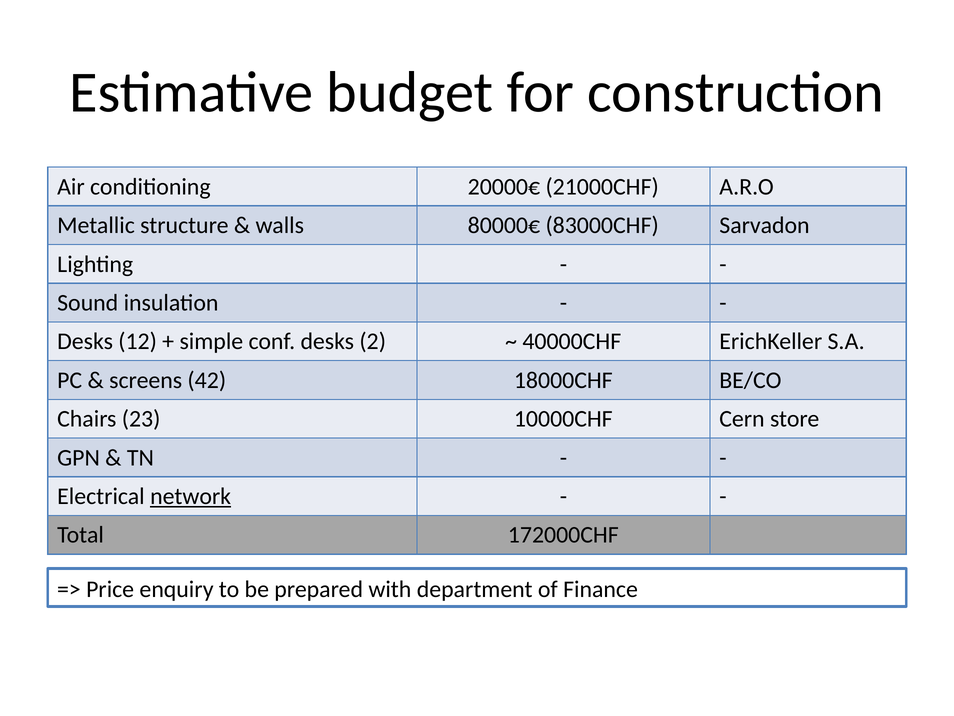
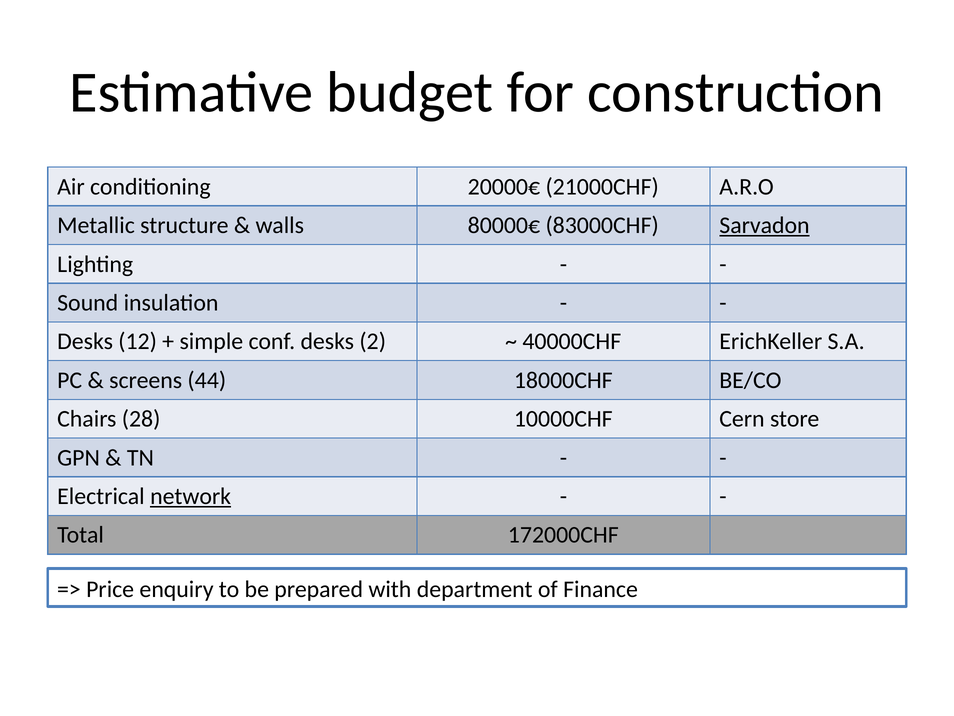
Sarvadon underline: none -> present
42: 42 -> 44
23: 23 -> 28
